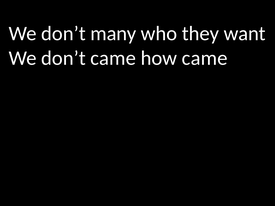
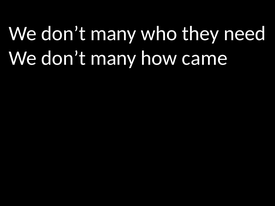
want: want -> need
came at (113, 58): came -> many
